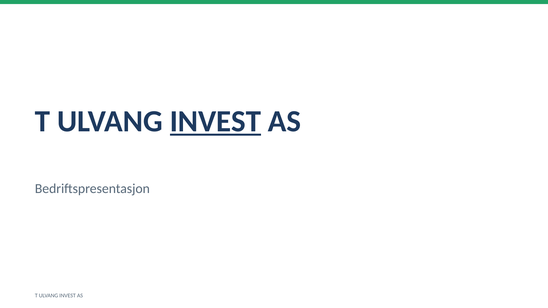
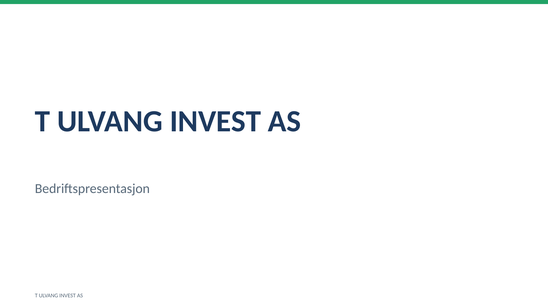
INVEST at (215, 122) underline: present -> none
